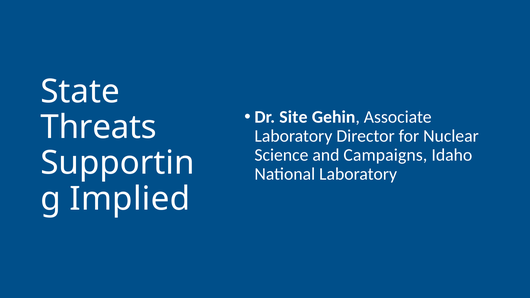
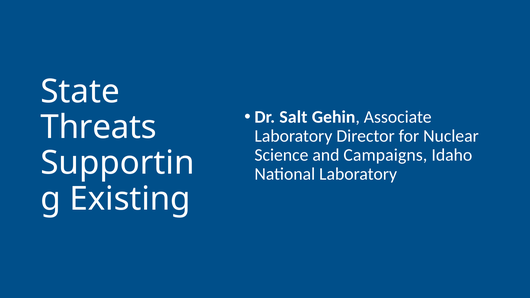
Site: Site -> Salt
Implied: Implied -> Existing
